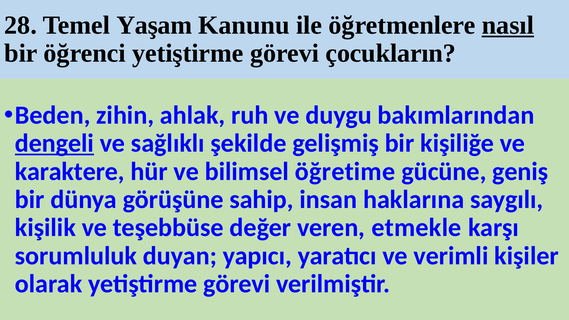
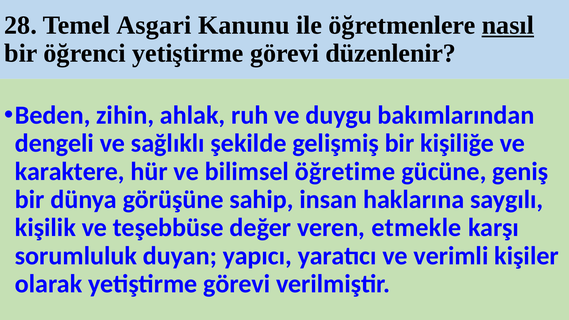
Yaşam: Yaşam -> Asgari
çocukların: çocukların -> düzenlenir
dengeli underline: present -> none
